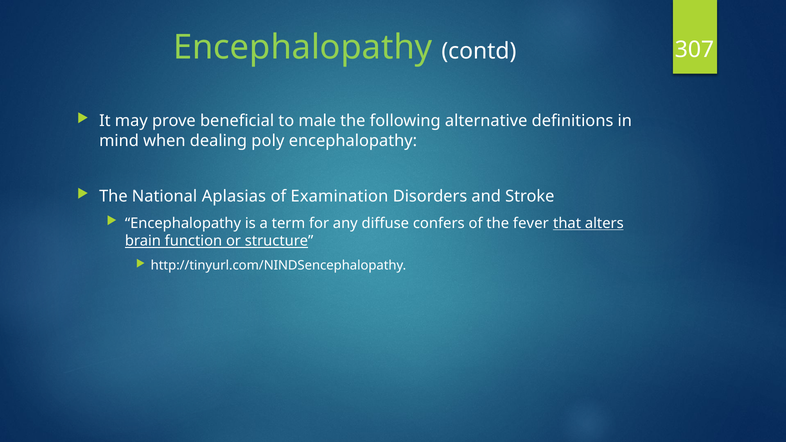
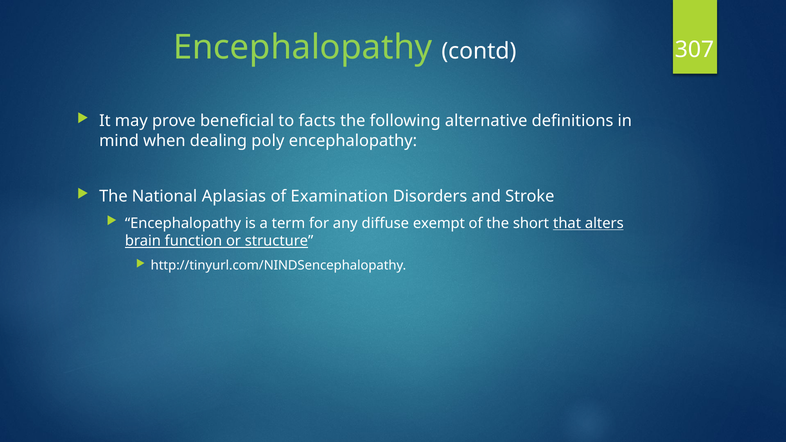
male: male -> facts
confers: confers -> exempt
fever: fever -> short
